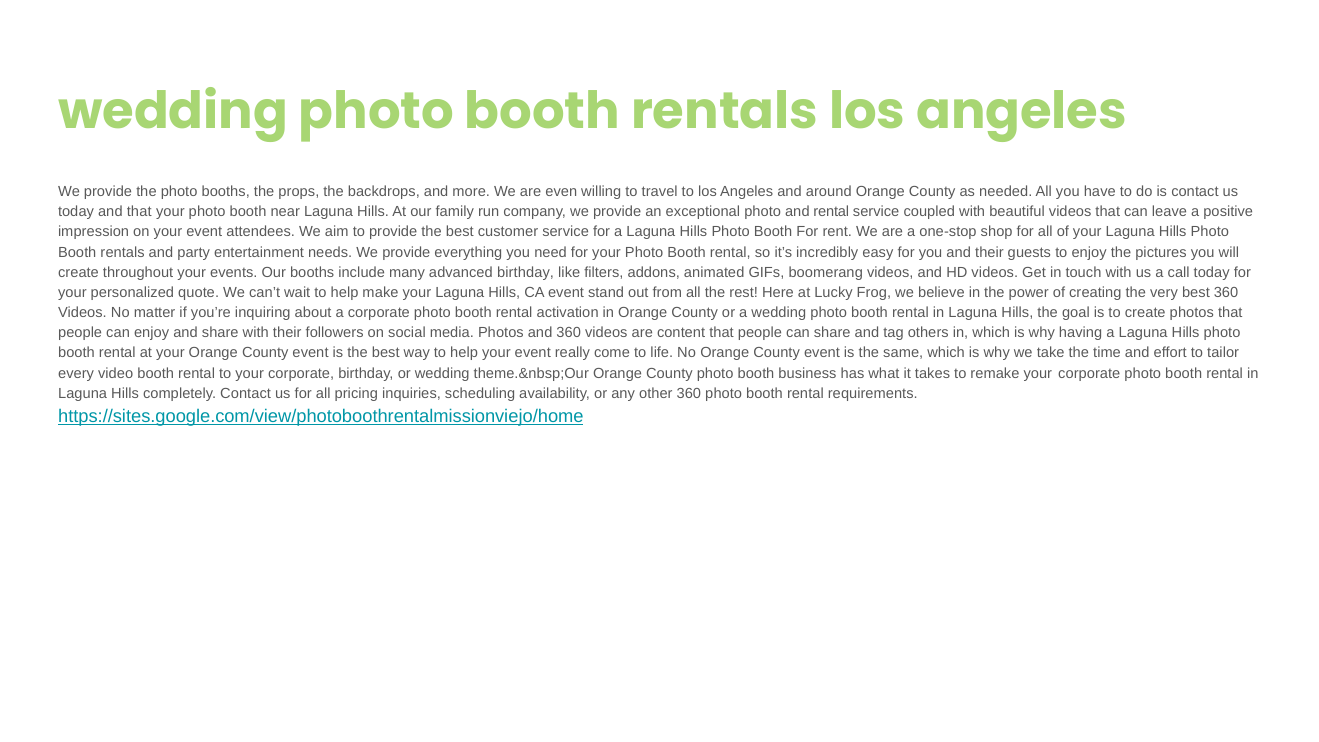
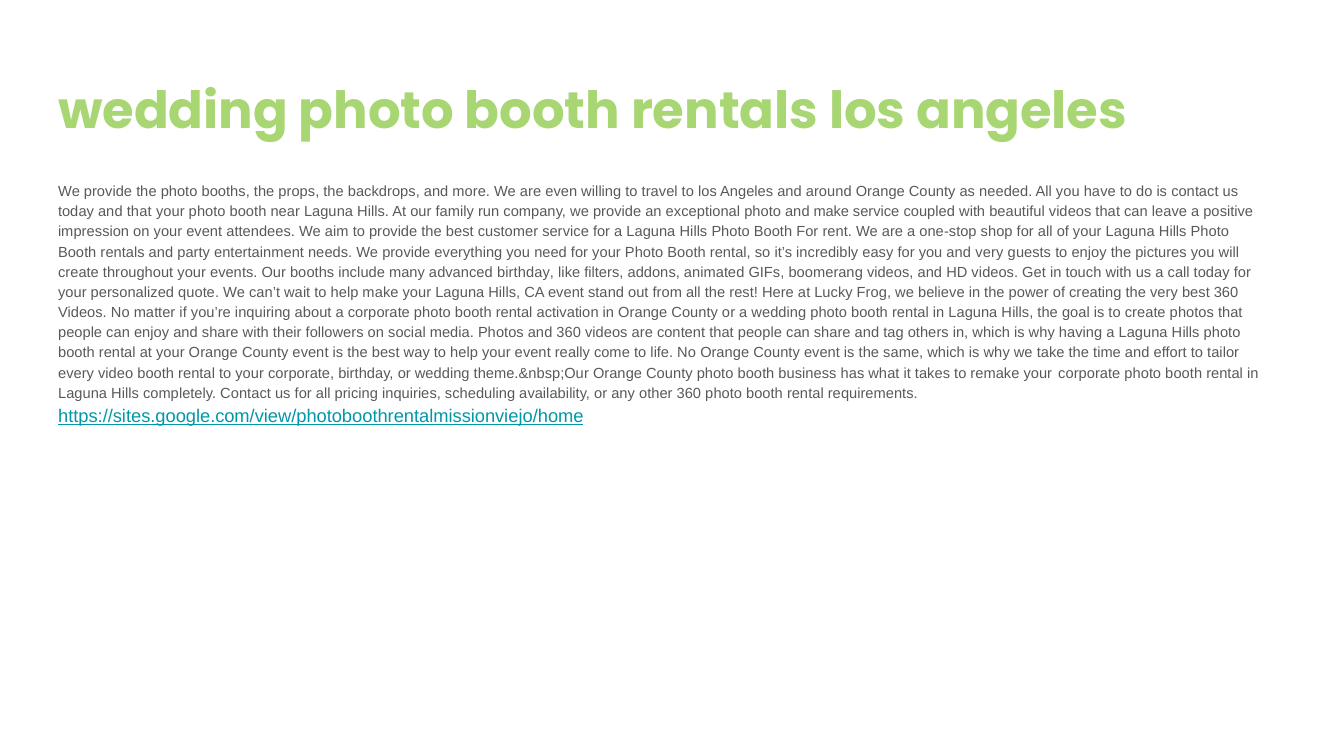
and rental: rental -> make
and their: their -> very
